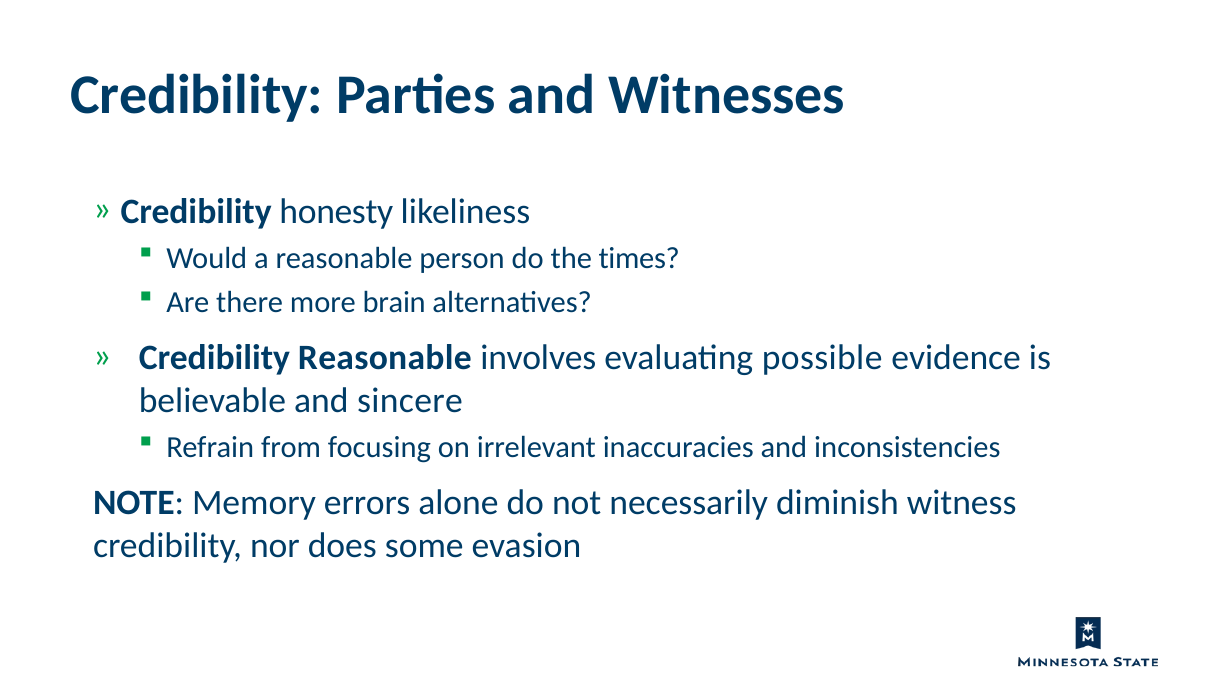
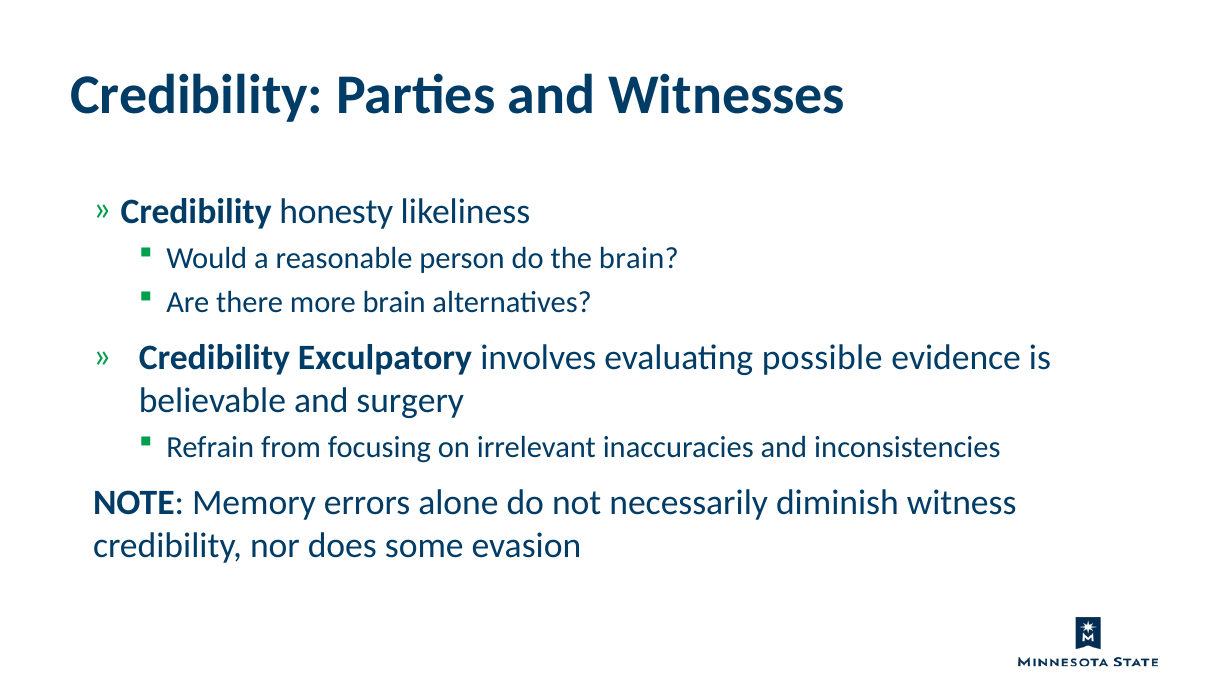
the times: times -> brain
Credibility Reasonable: Reasonable -> Exculpatory
sincere: sincere -> surgery
